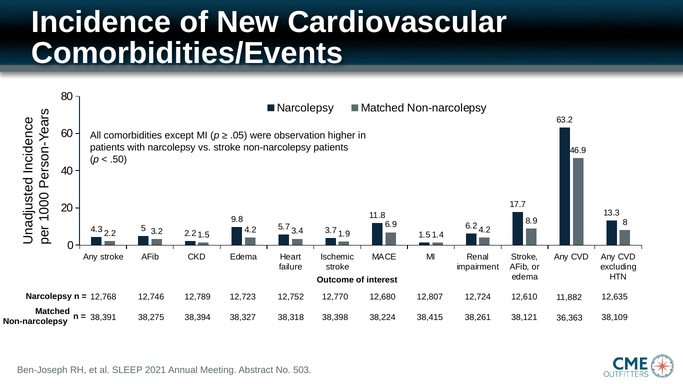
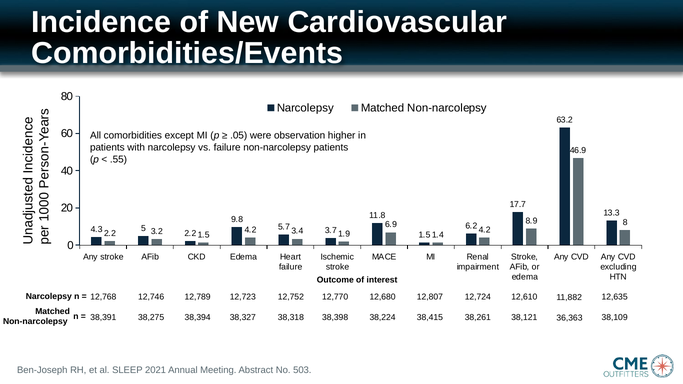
vs stroke: stroke -> failure
.50: .50 -> .55
